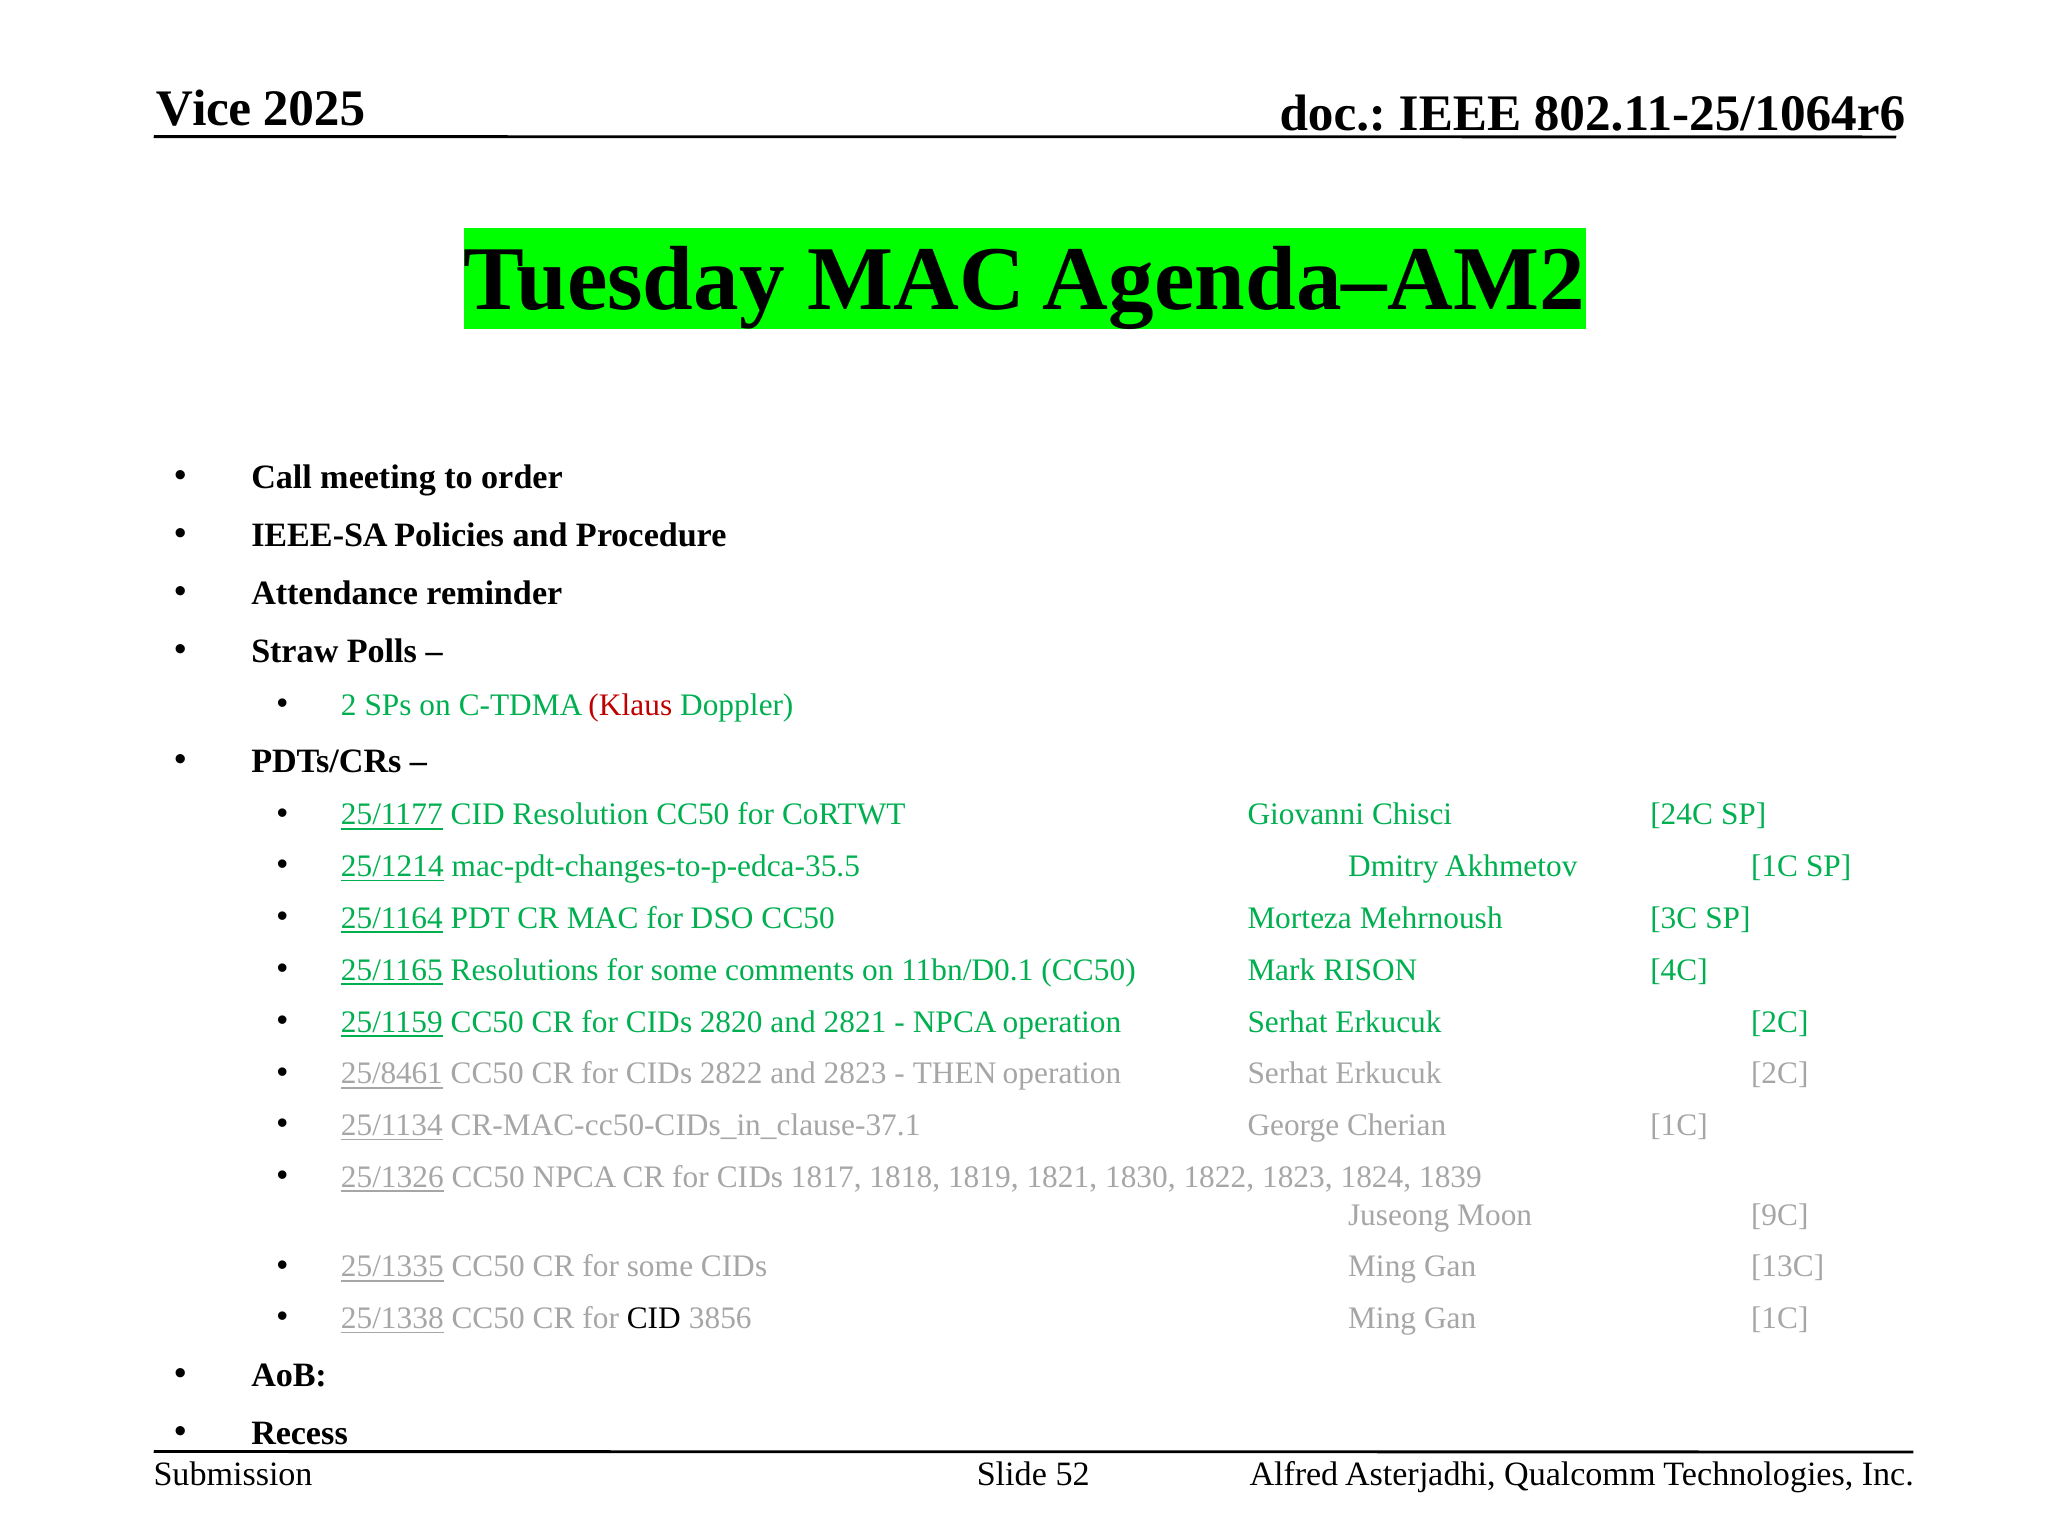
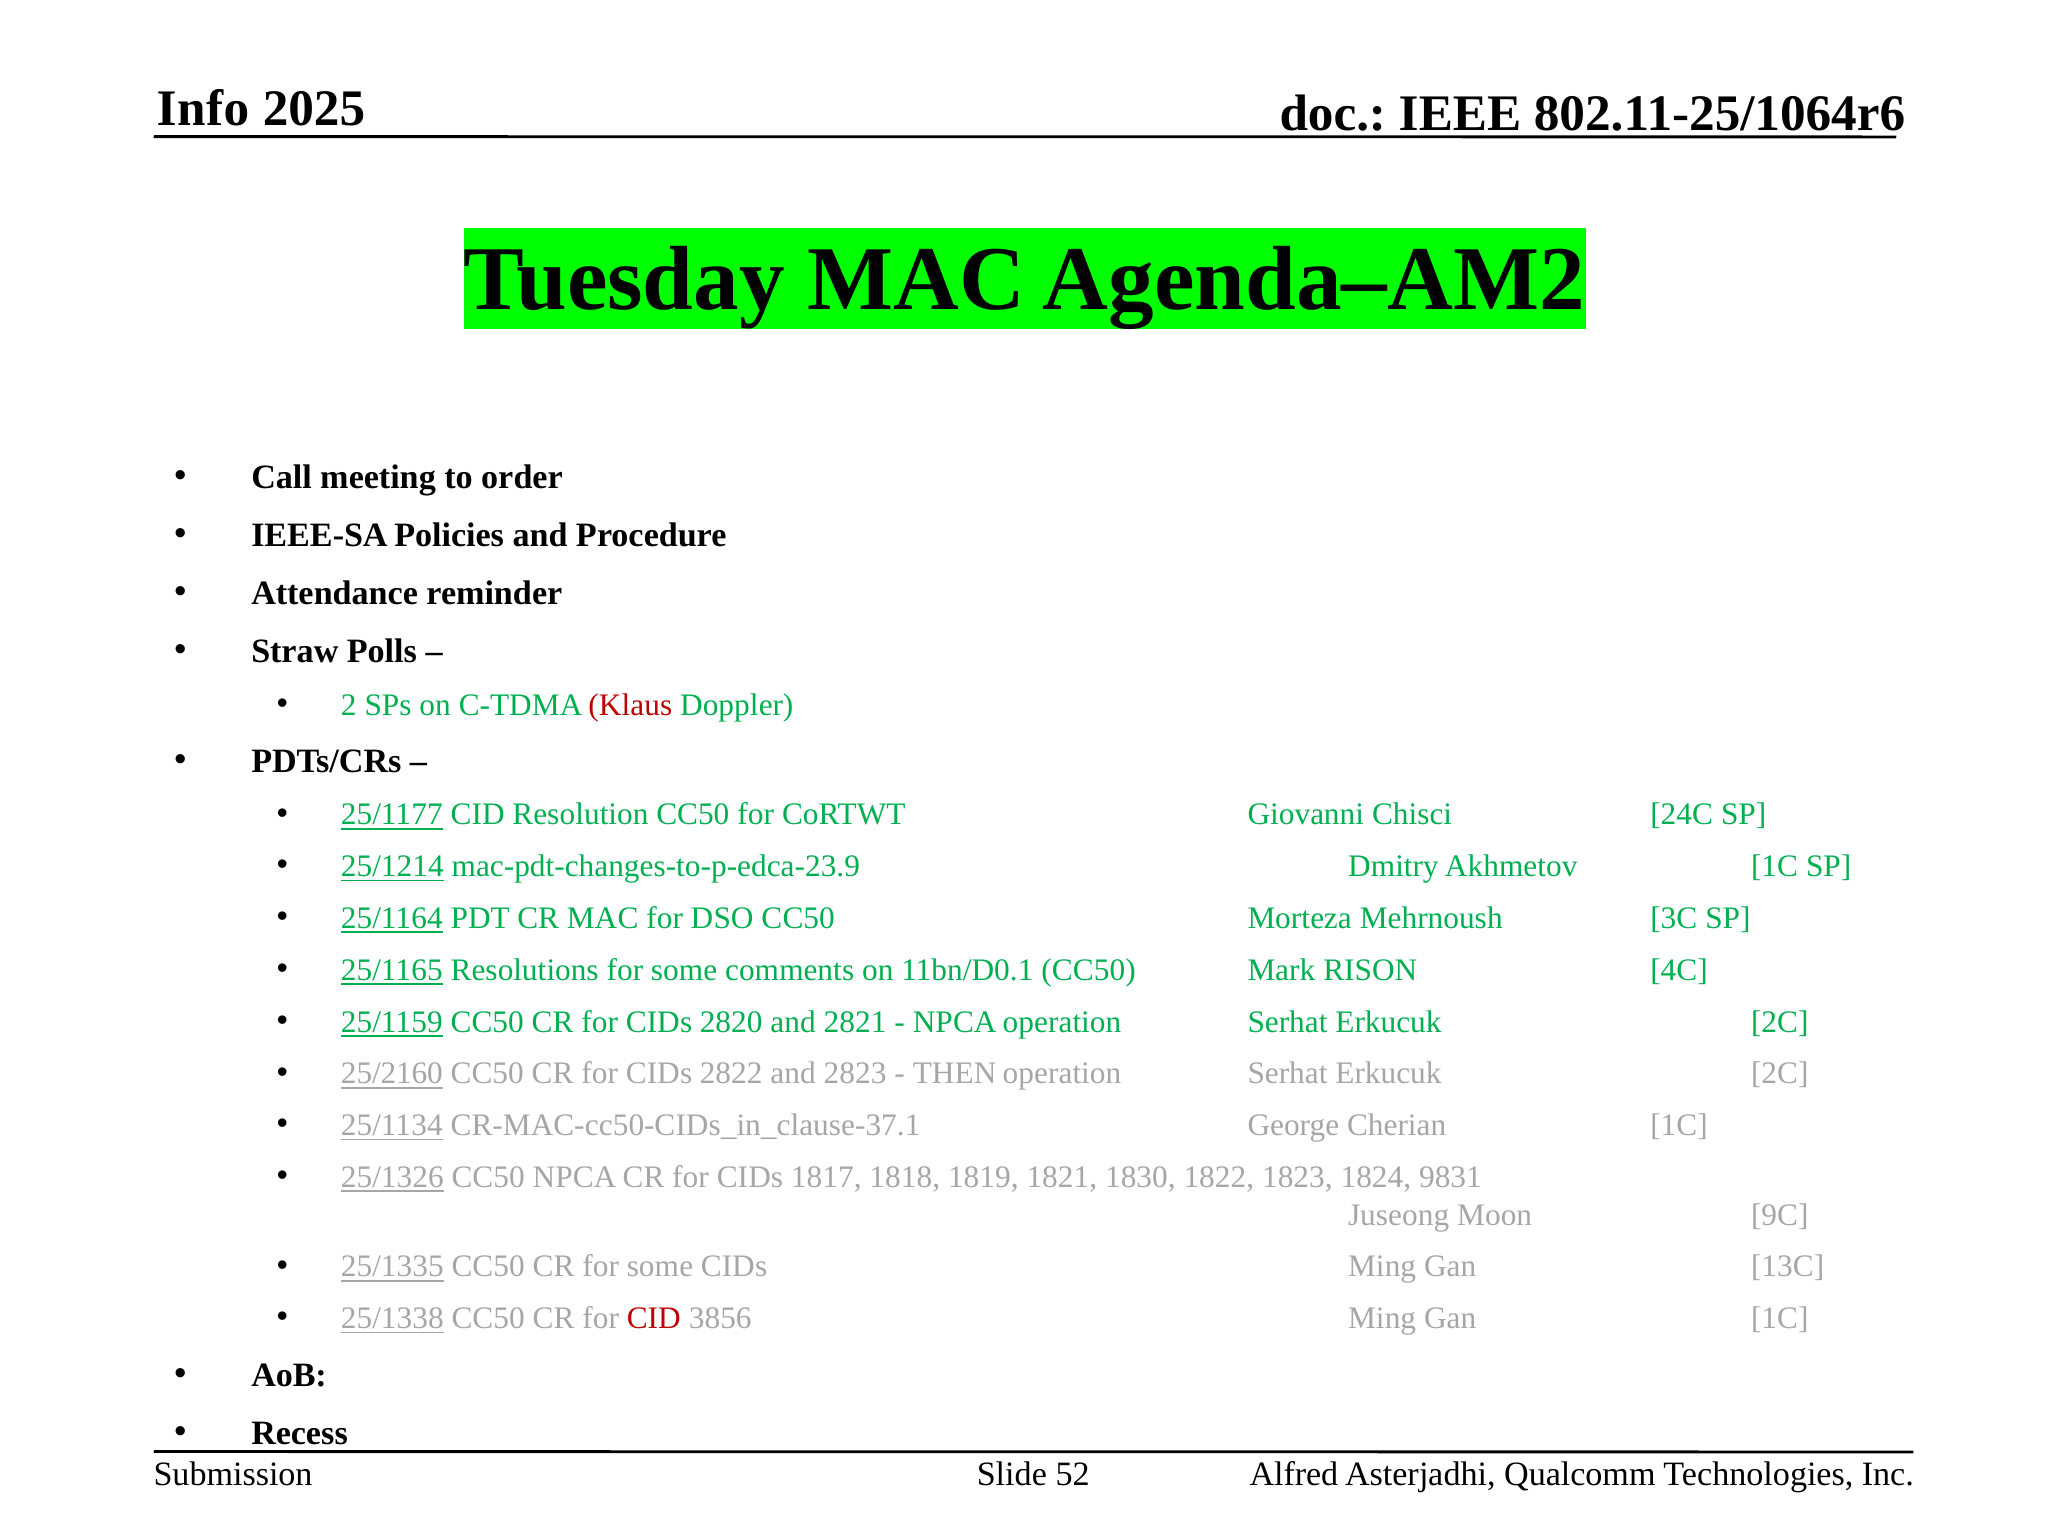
Vice: Vice -> Info
mac-pdt-changes-to-p-edca-35.5: mac-pdt-changes-to-p-edca-35.5 -> mac-pdt-changes-to-p-edca-23.9
25/8461: 25/8461 -> 25/2160
1839: 1839 -> 9831
CID at (654, 1319) colour: black -> red
